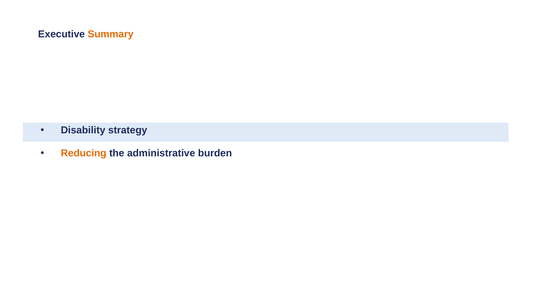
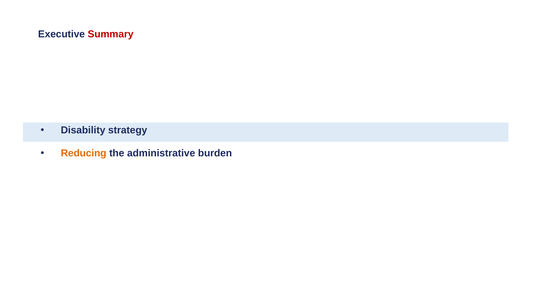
Summary colour: orange -> red
